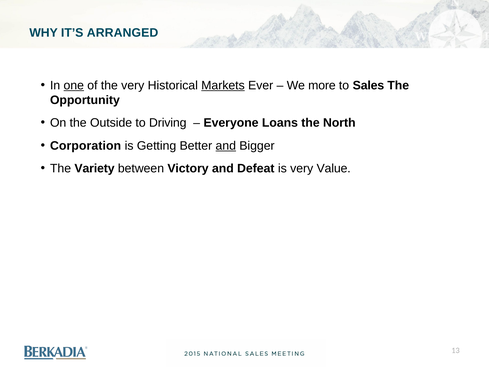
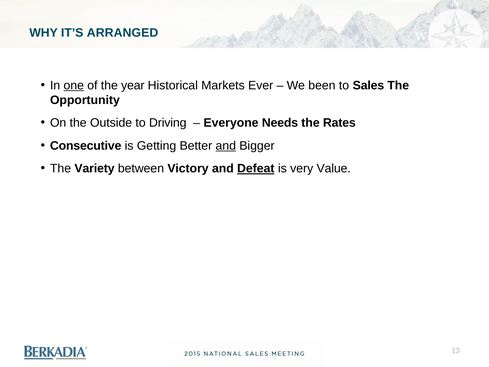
the very: very -> year
Markets underline: present -> none
more: more -> been
Loans: Loans -> Needs
North: North -> Rates
Corporation: Corporation -> Consecutive
Defeat underline: none -> present
